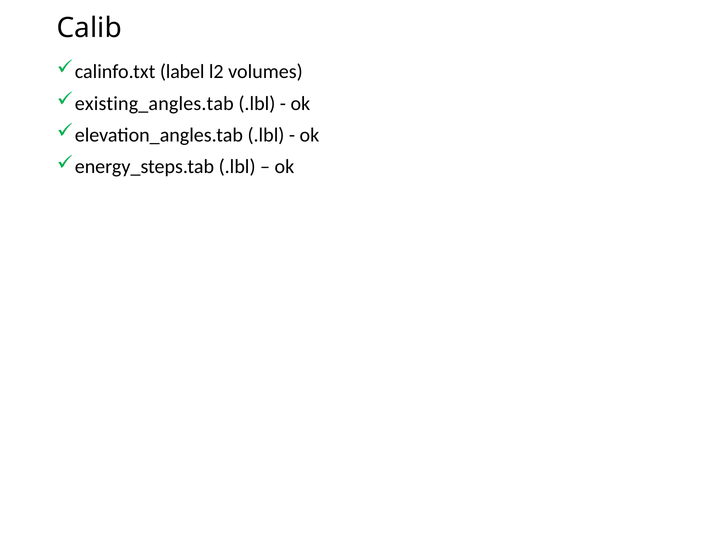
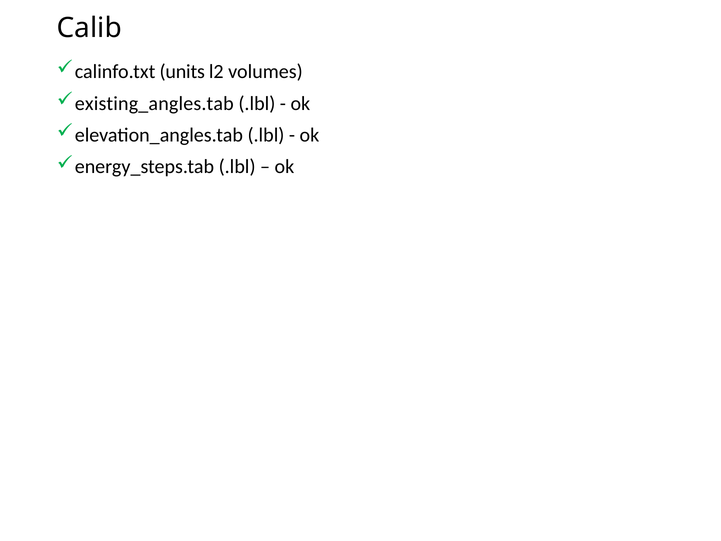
label: label -> units
